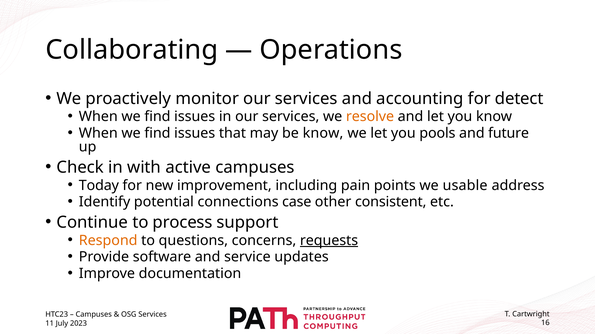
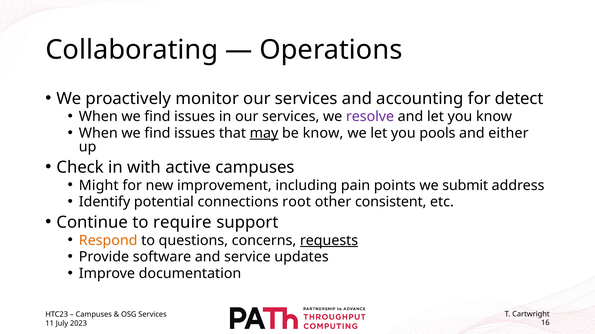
resolve colour: orange -> purple
may underline: none -> present
future: future -> either
Today: Today -> Might
usable: usable -> submit
case: case -> root
process: process -> require
